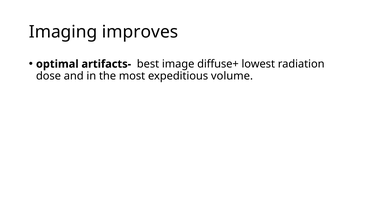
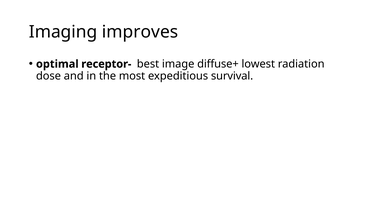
artifacts-: artifacts- -> receptor-
volume: volume -> survival
